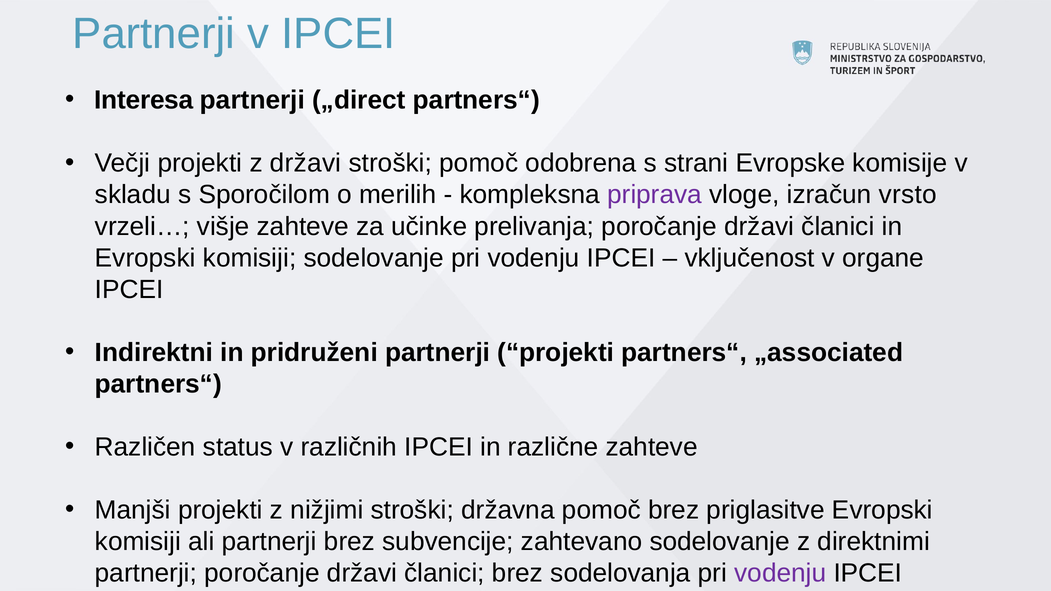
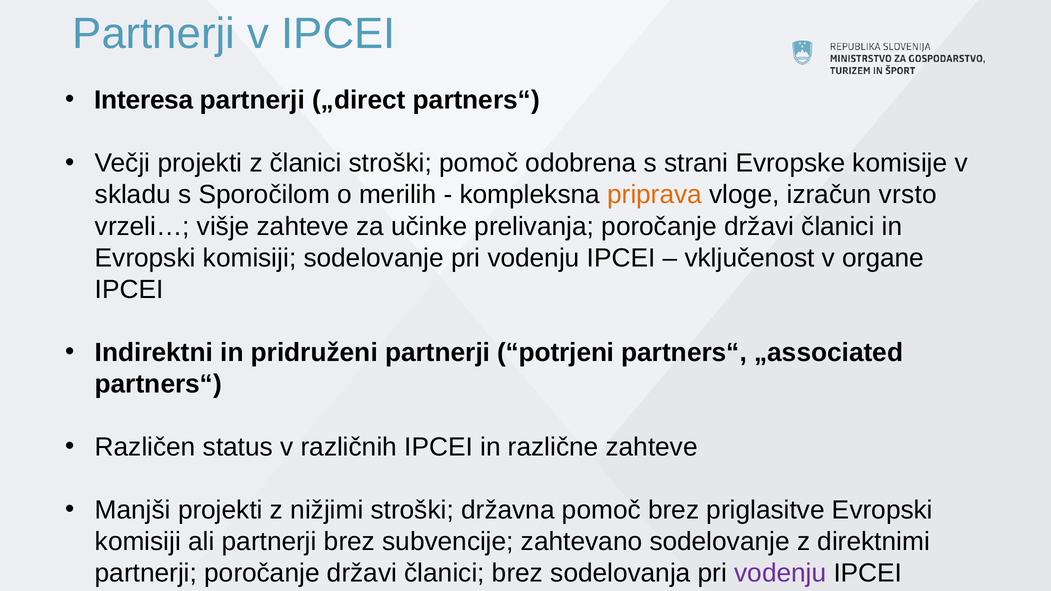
z državi: državi -> članici
priprava colour: purple -> orange
partnerji projekti: projekti -> potrjeni
